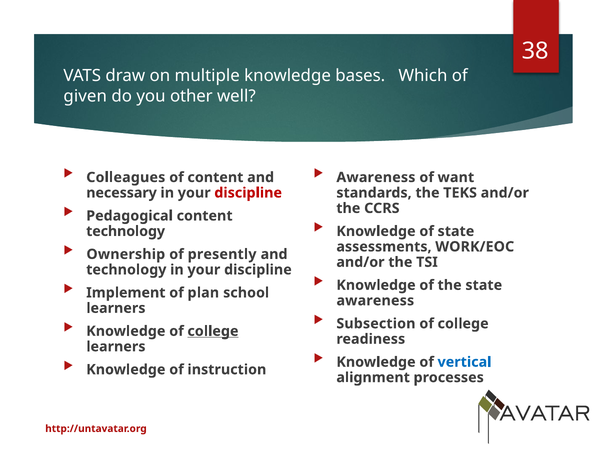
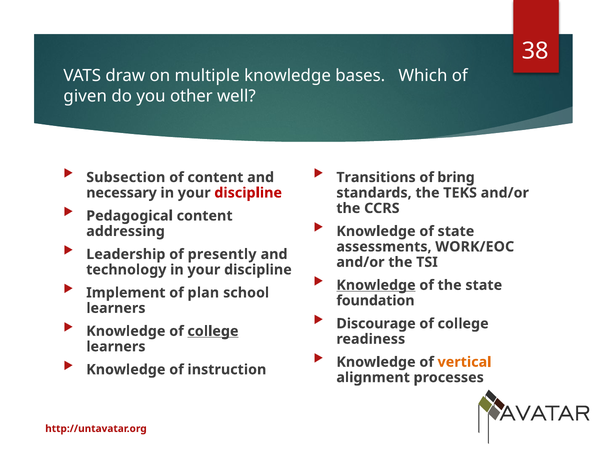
Colleagues: Colleagues -> Subsection
Awareness at (376, 178): Awareness -> Transitions
want: want -> bring
technology at (126, 232): technology -> addressing
Ownership: Ownership -> Leadership
Knowledge at (376, 285) underline: none -> present
awareness at (375, 301): awareness -> foundation
Subsection: Subsection -> Discourage
vertical colour: blue -> orange
